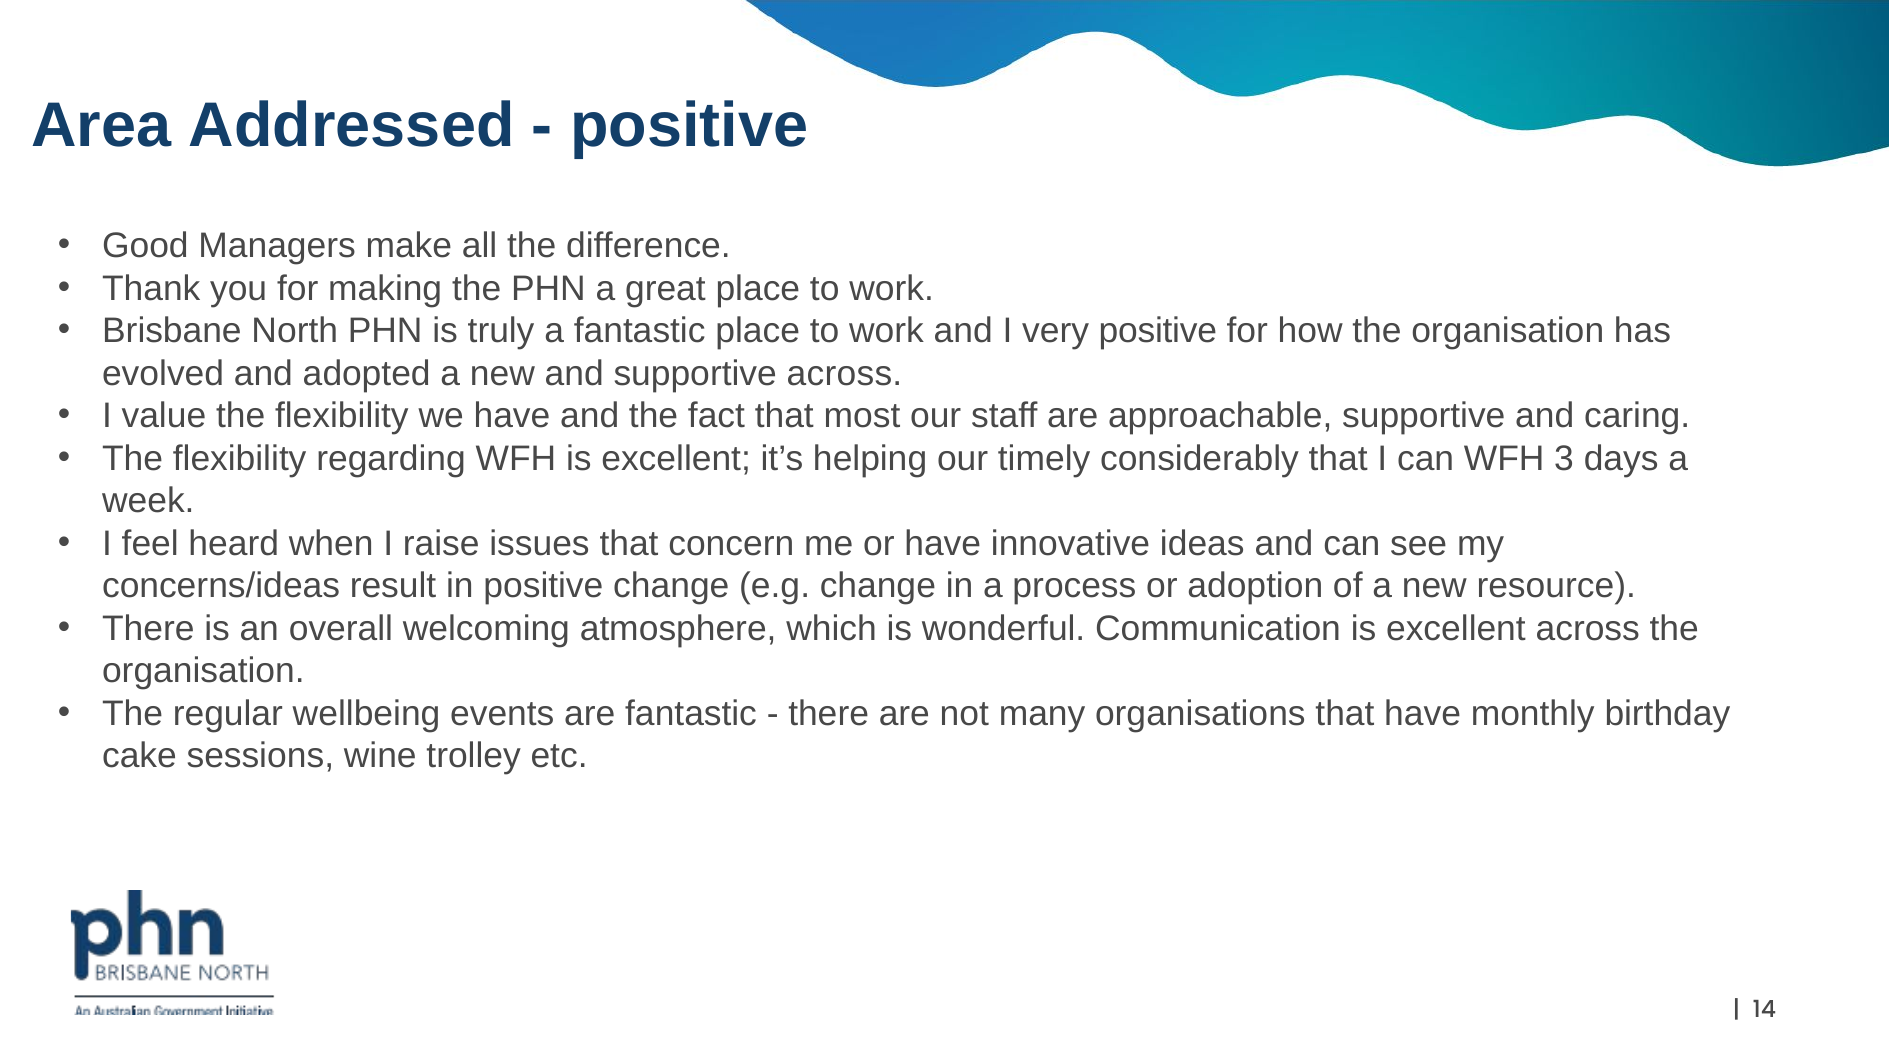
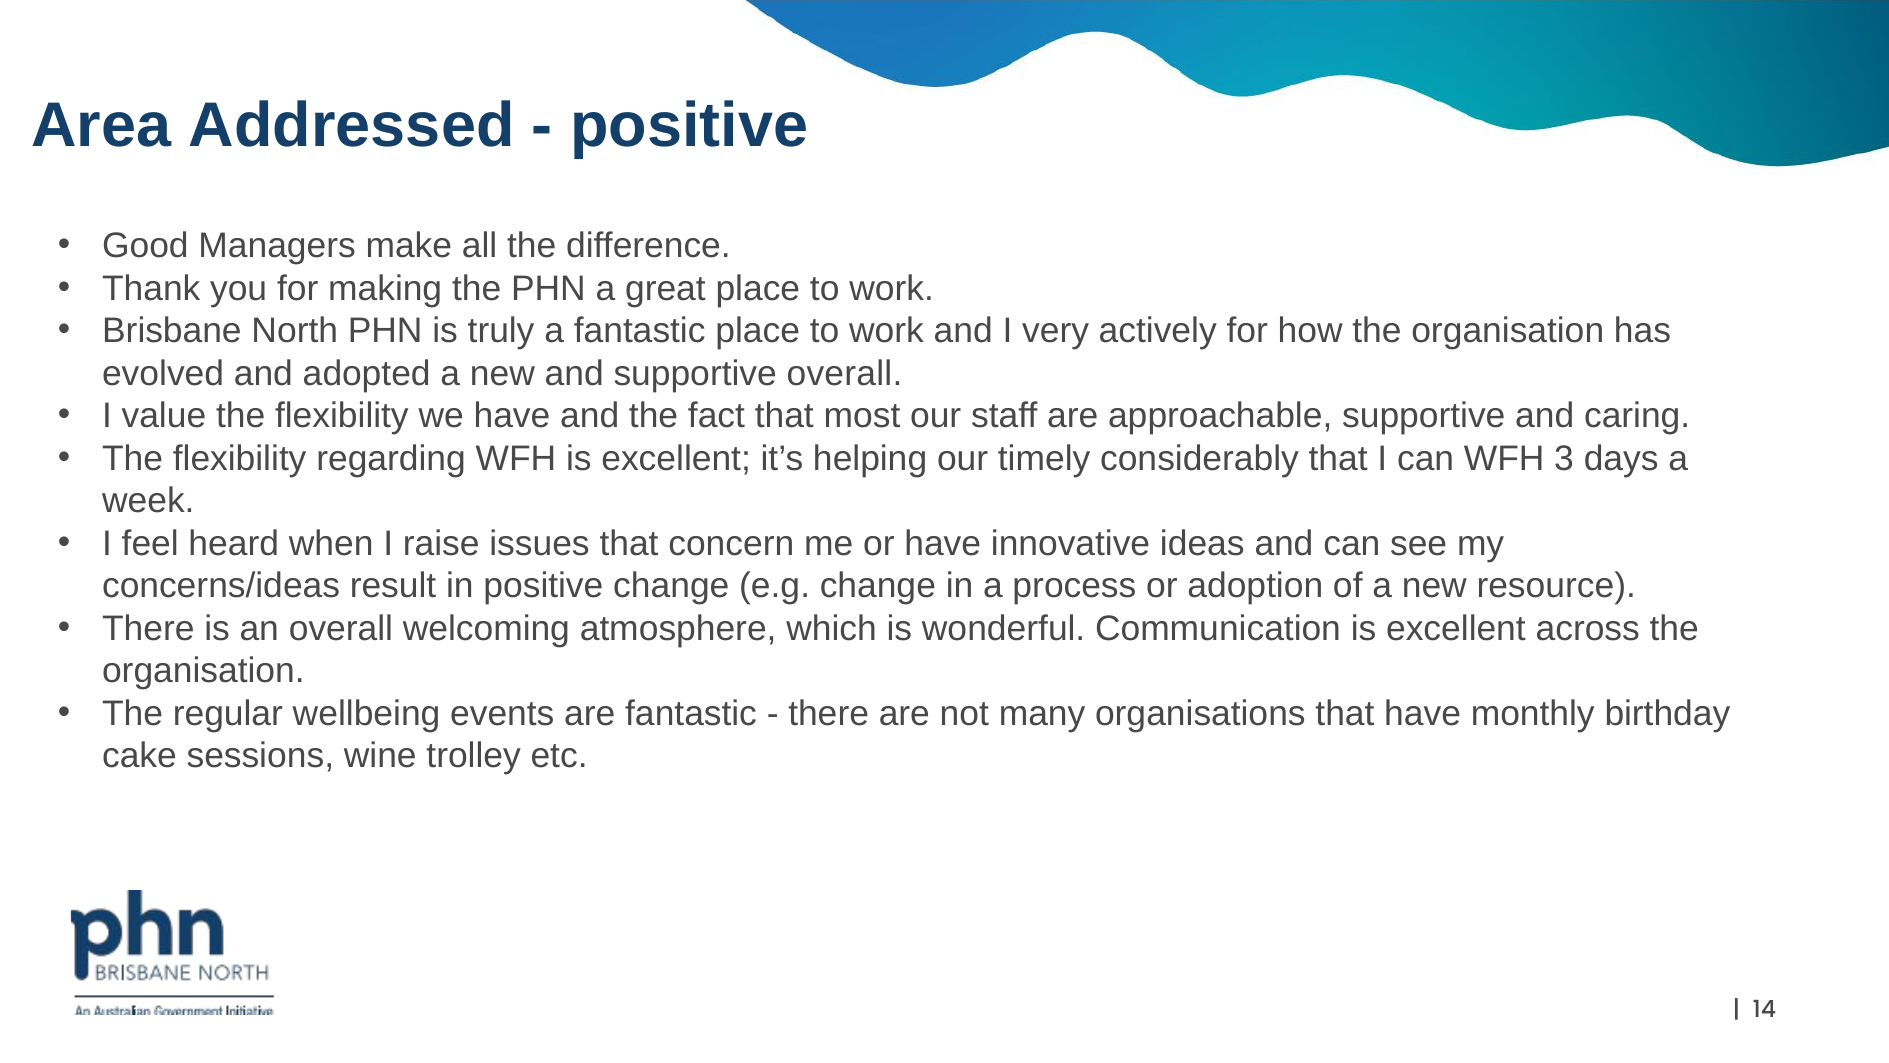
very positive: positive -> actively
supportive across: across -> overall
